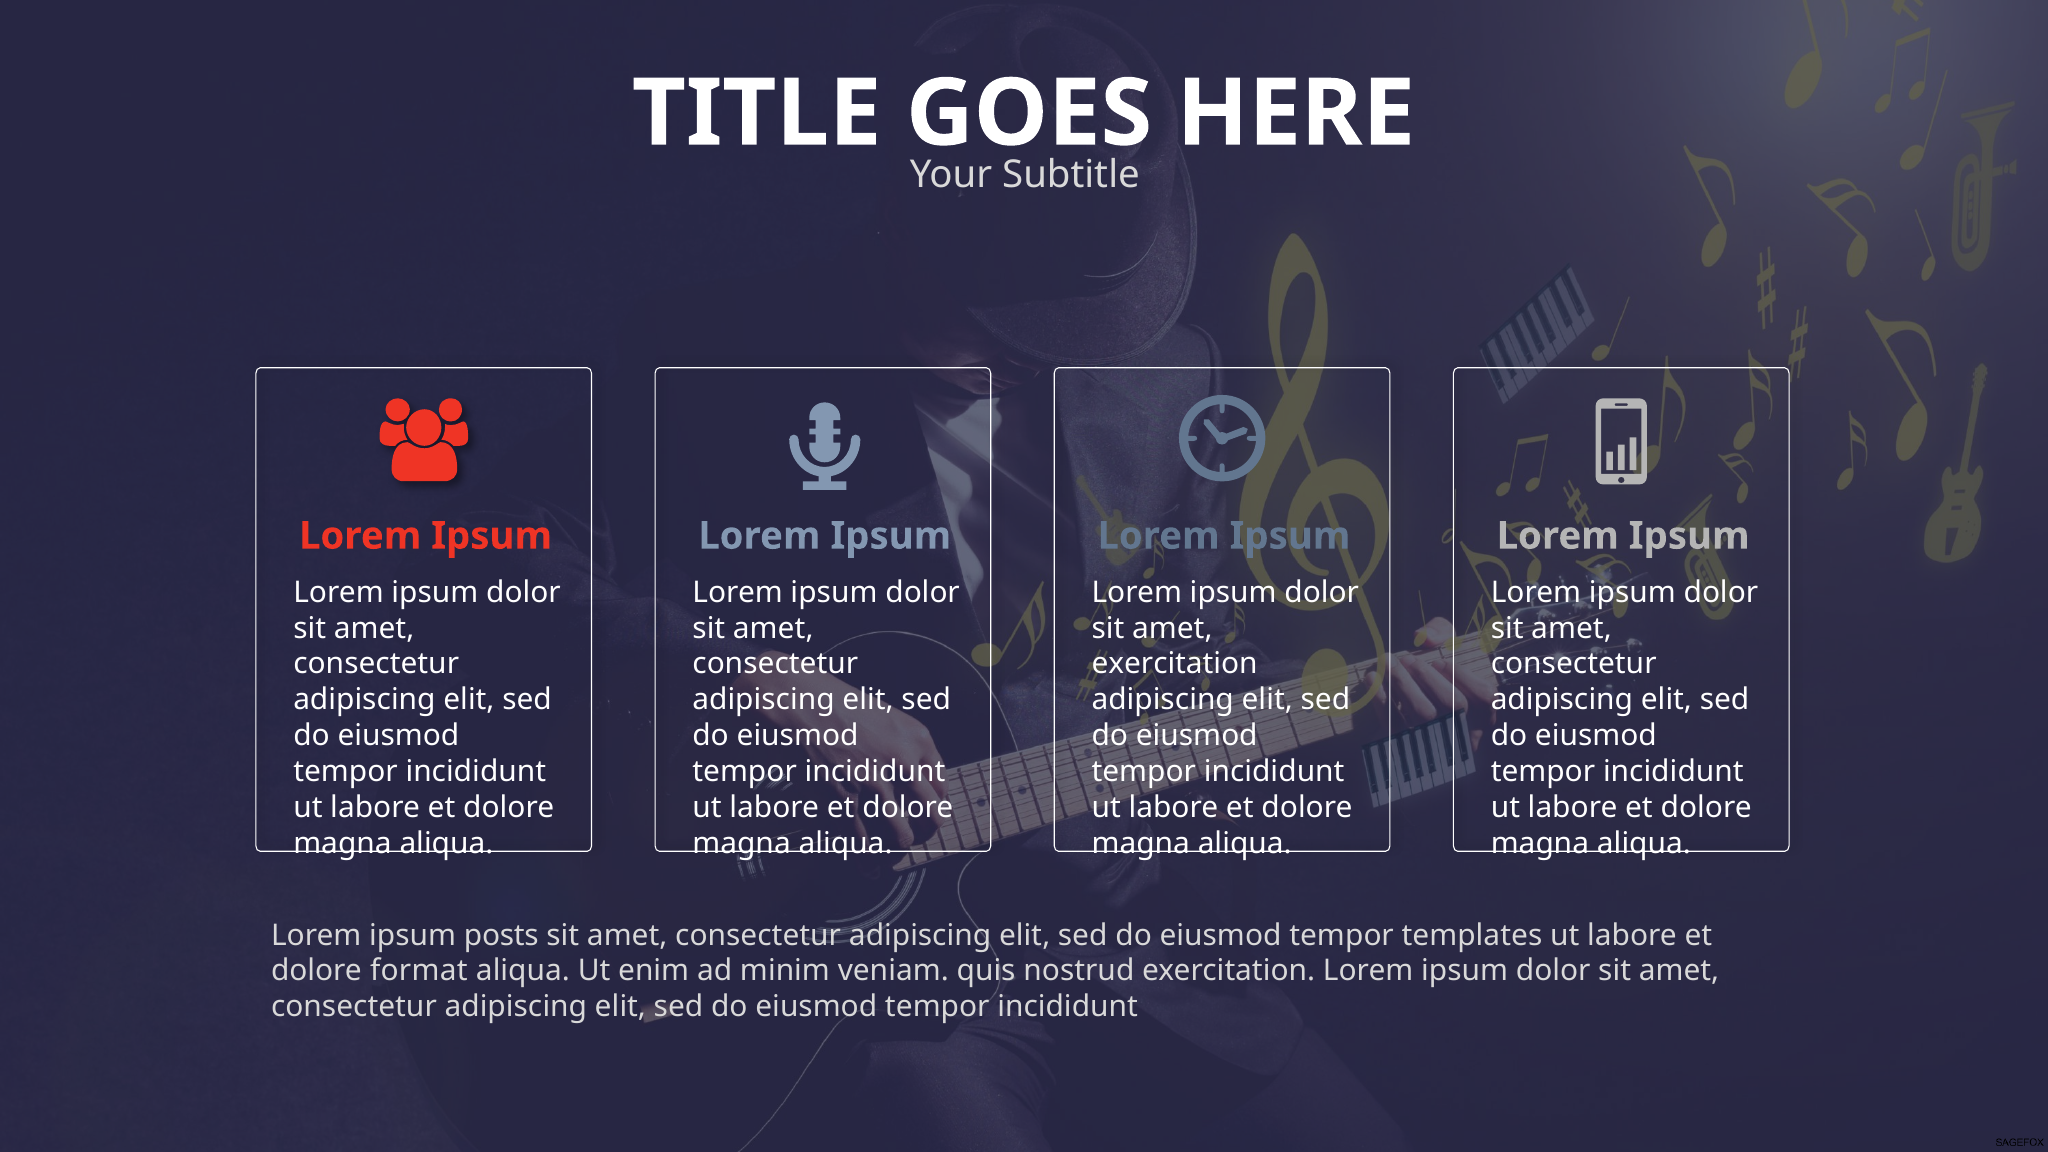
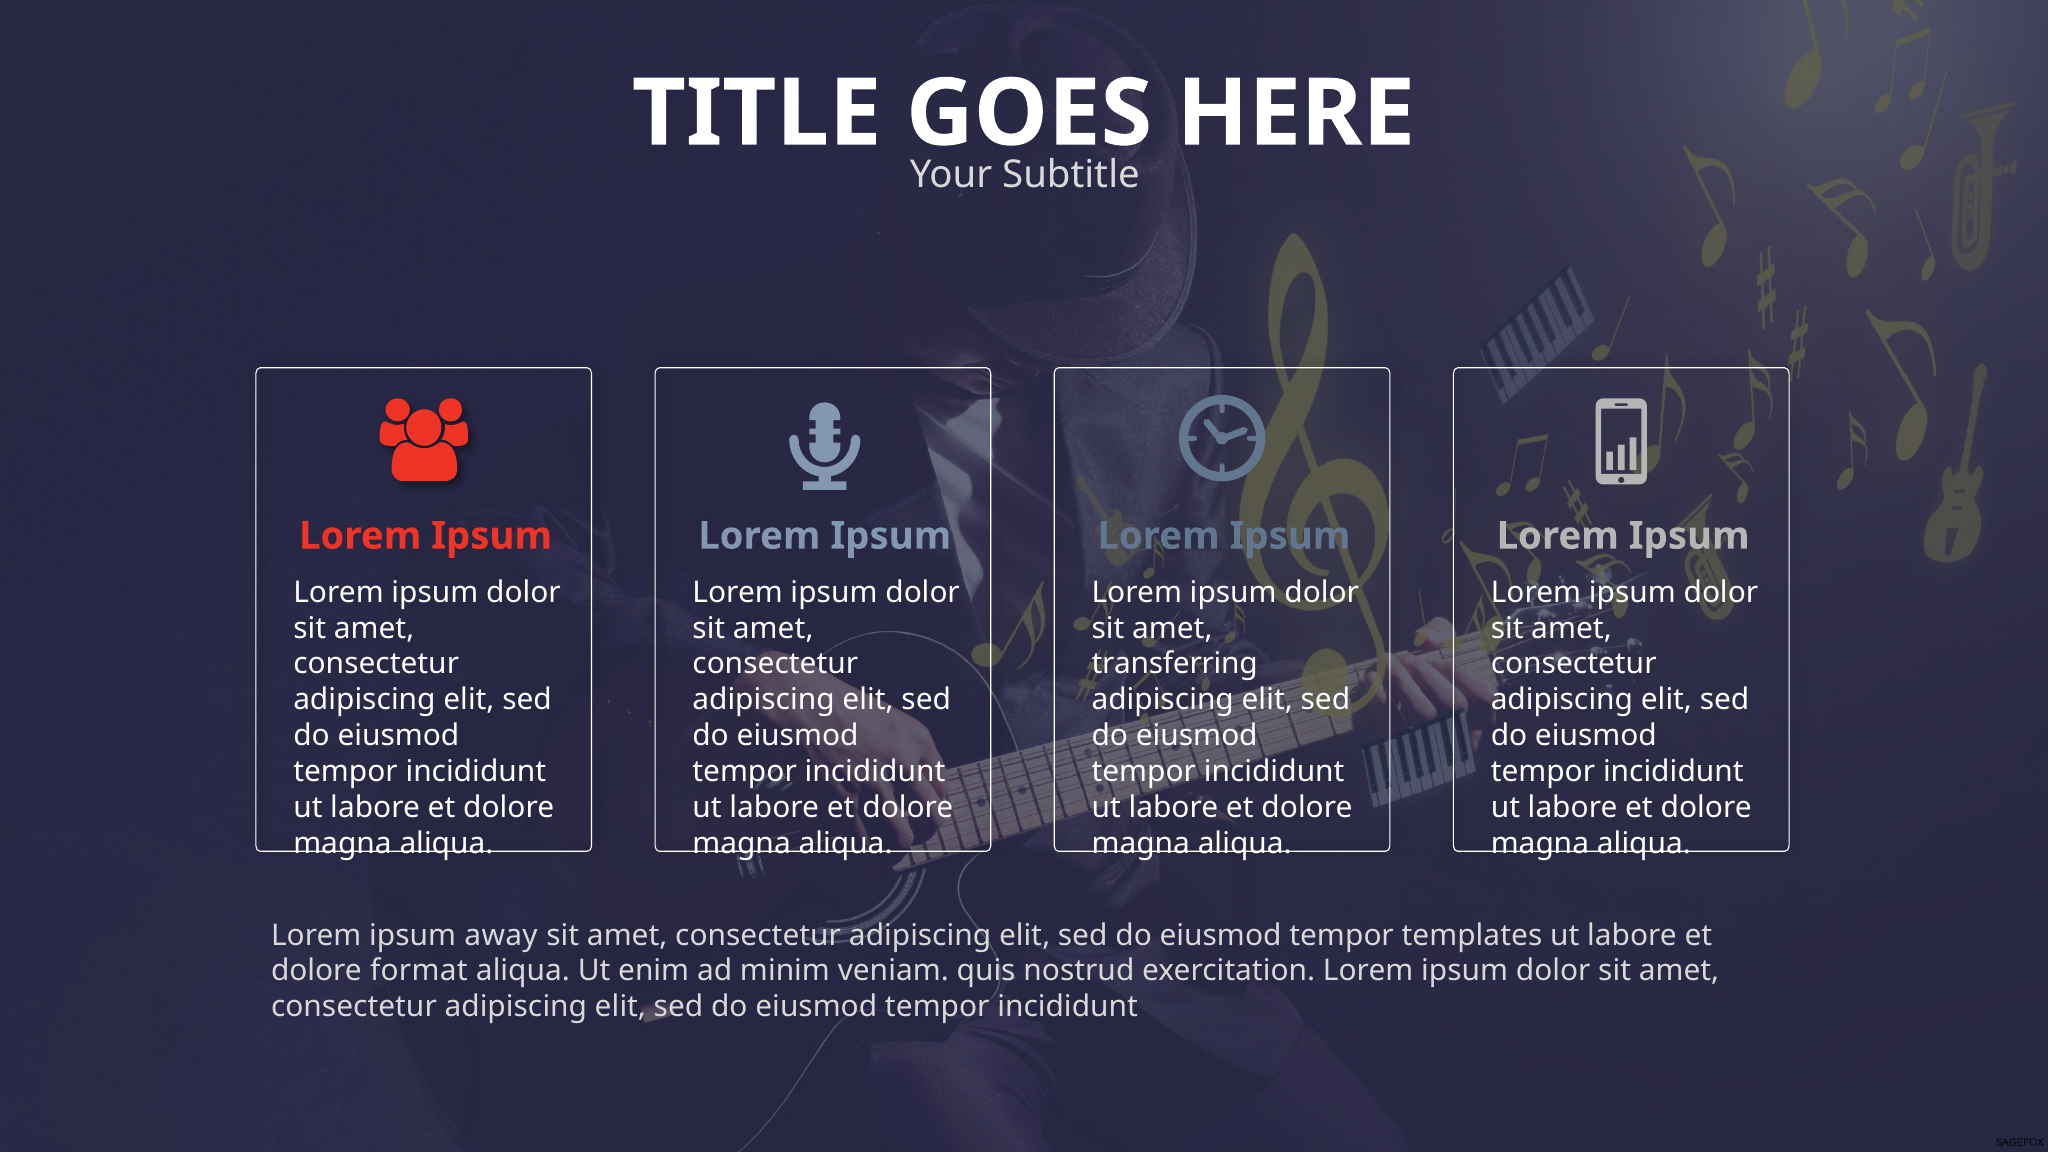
exercitation at (1175, 664): exercitation -> transferring
posts: posts -> away
